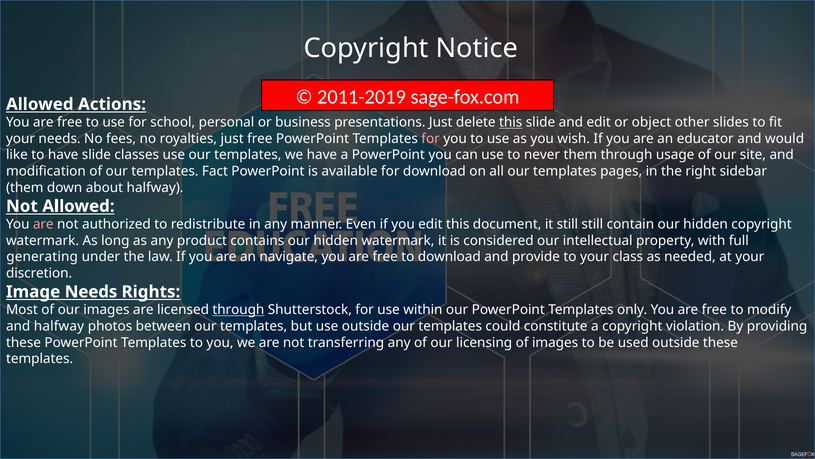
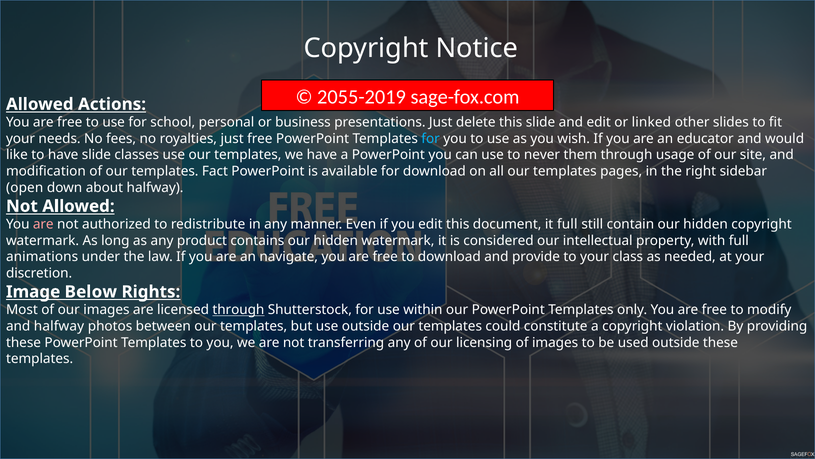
2011-2019: 2011-2019 -> 2055-2019
this at (511, 122) underline: present -> none
object: object -> linked
for at (431, 138) colour: pink -> light blue
them at (25, 187): them -> open
it still: still -> full
generating: generating -> animations
Image Needs: Needs -> Below
